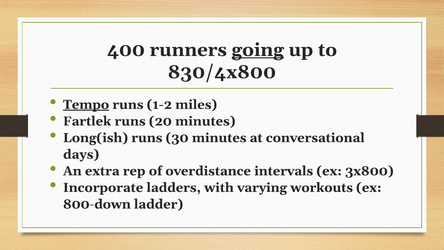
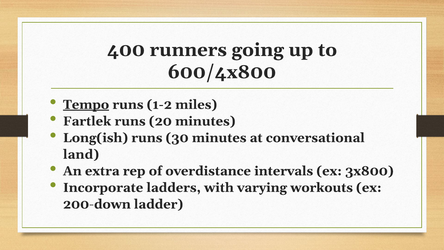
going underline: present -> none
830/4x800: 830/4x800 -> 600/4x800
days: days -> land
800-down: 800-down -> 200-down
